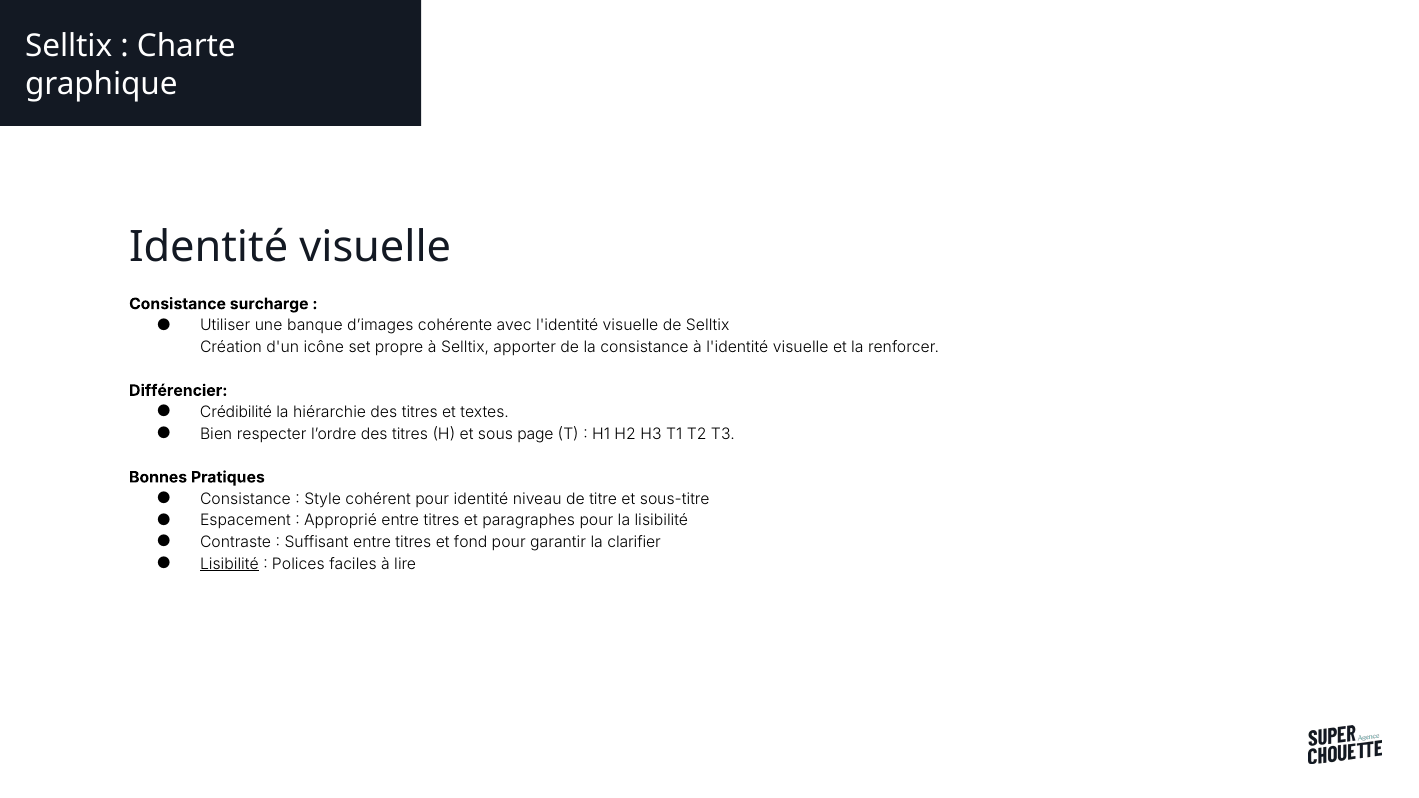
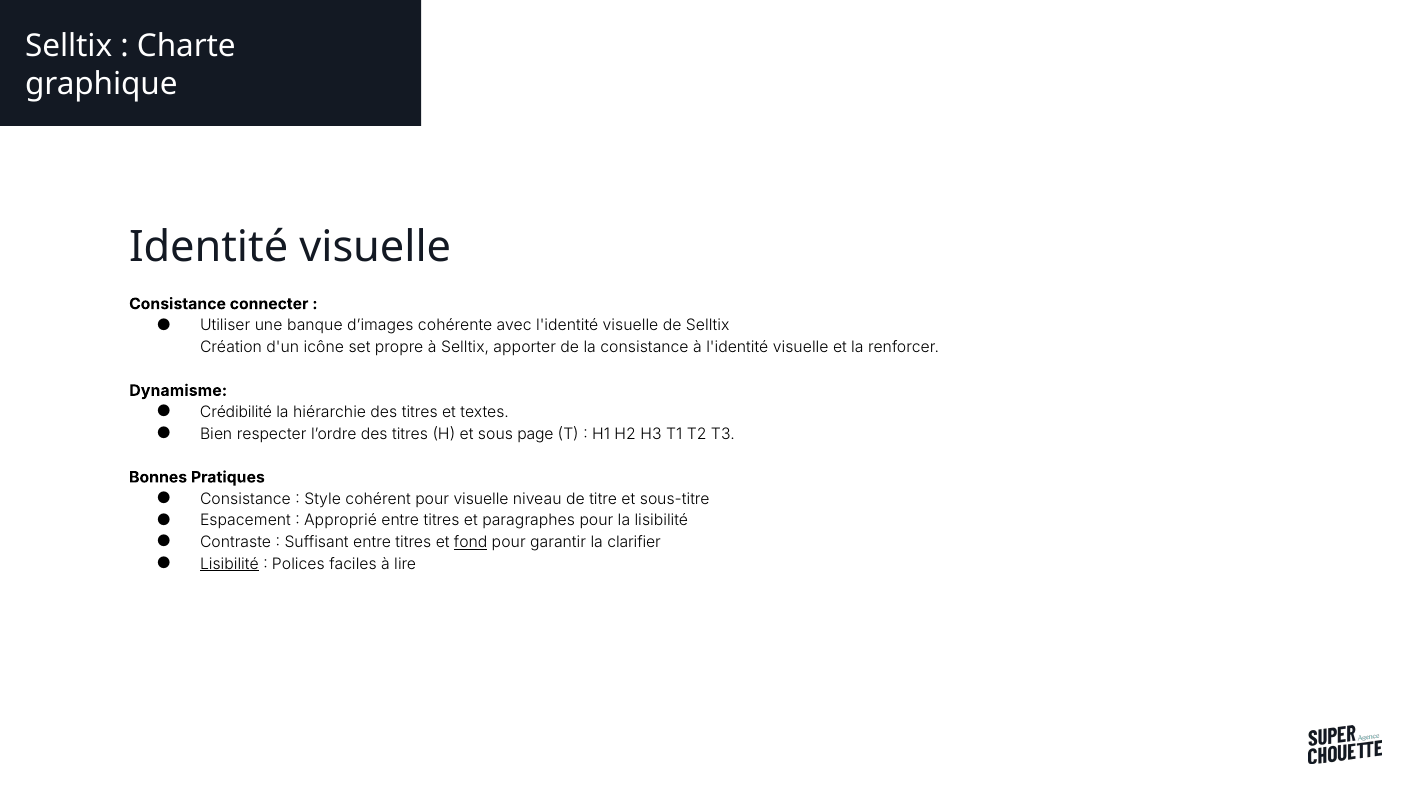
surcharge: surcharge -> connecter
Différencier: Différencier -> Dynamisme
pour identité: identité -> visuelle
fond underline: none -> present
